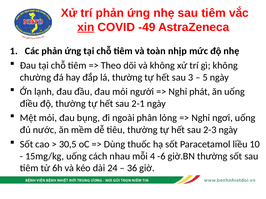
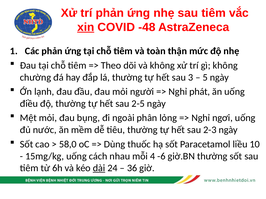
-49: -49 -> -48
nhịp: nhịp -> thận
2-1: 2-1 -> 2-5
30,5: 30,5 -> 58,0
dài underline: none -> present
